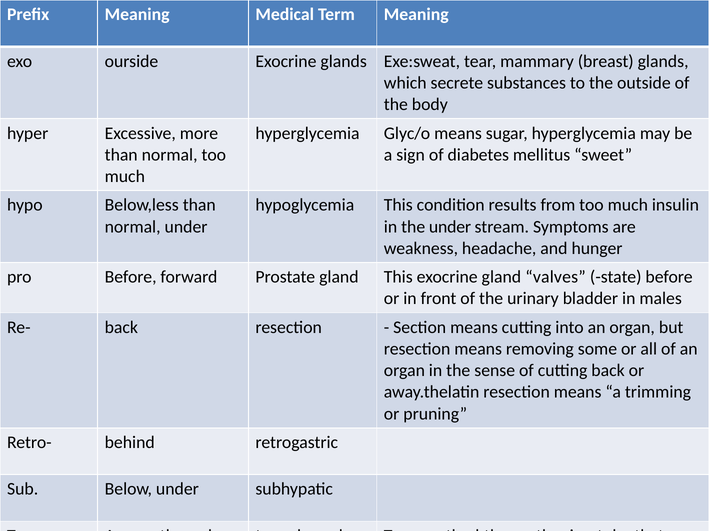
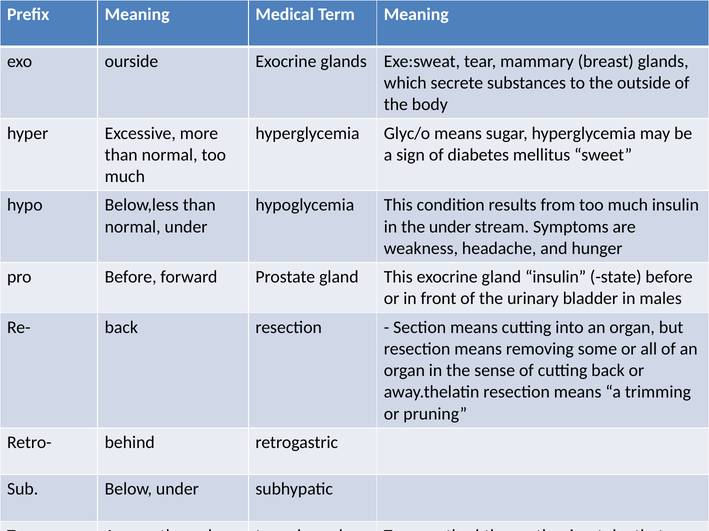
gland valves: valves -> insulin
